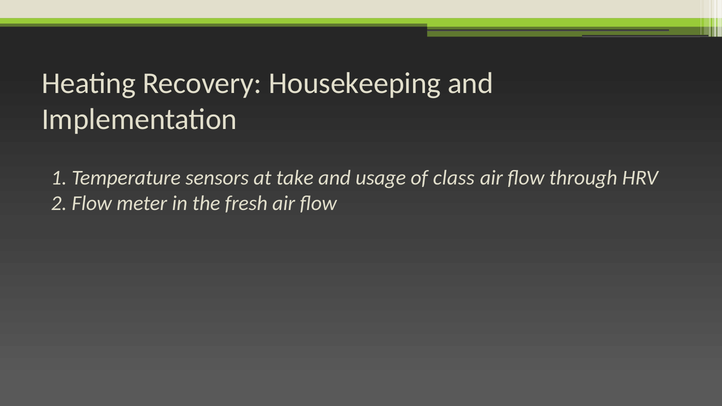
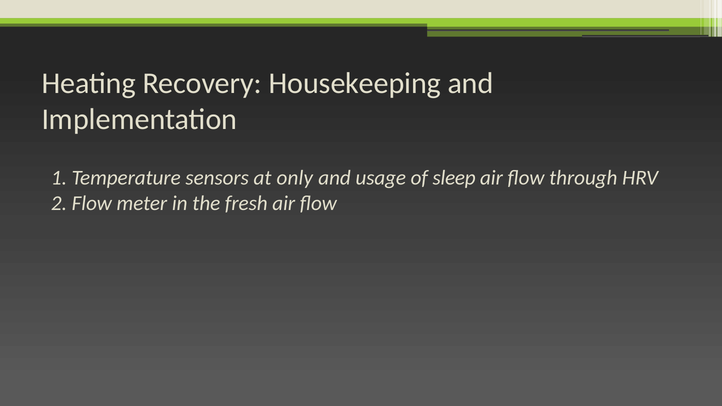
take: take -> only
class: class -> sleep
